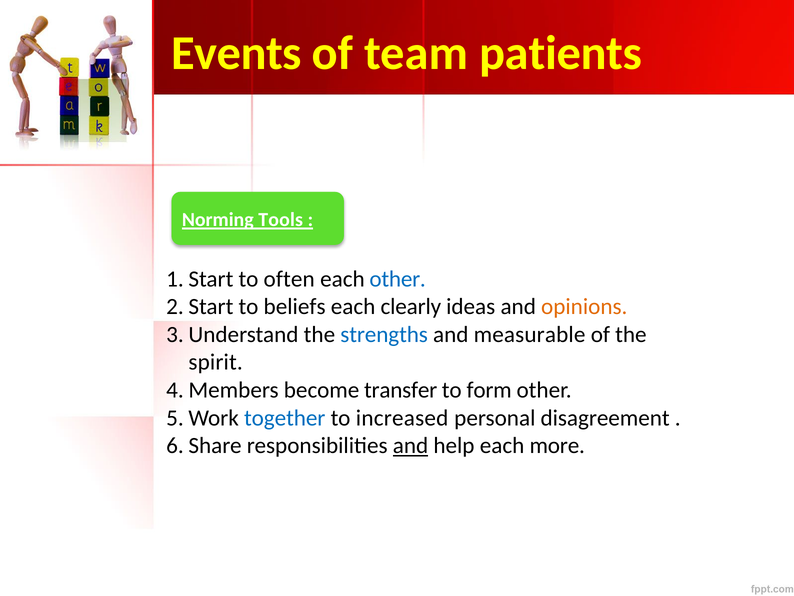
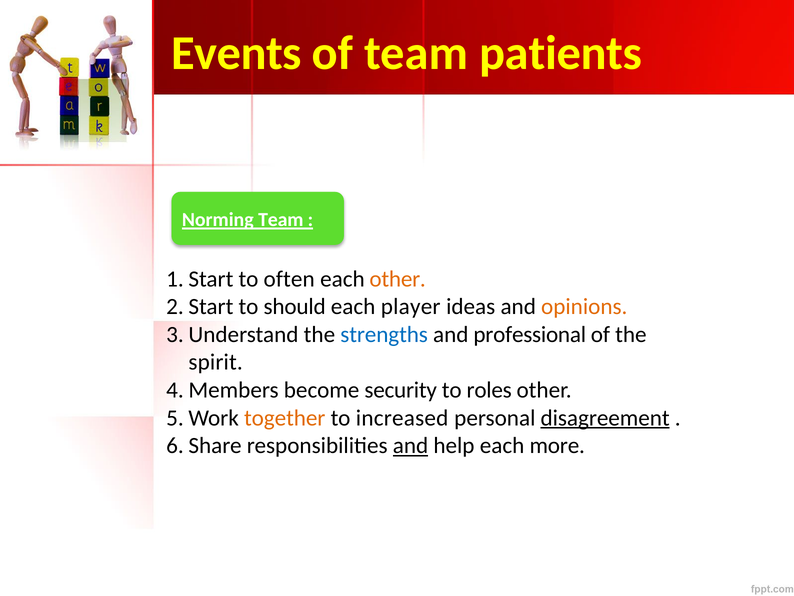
Norming Tools: Tools -> Team
other at (398, 279) colour: blue -> orange
beliefs: beliefs -> should
clearly: clearly -> player
measurable: measurable -> professional
transfer: transfer -> security
form: form -> roles
together colour: blue -> orange
disagreement underline: none -> present
